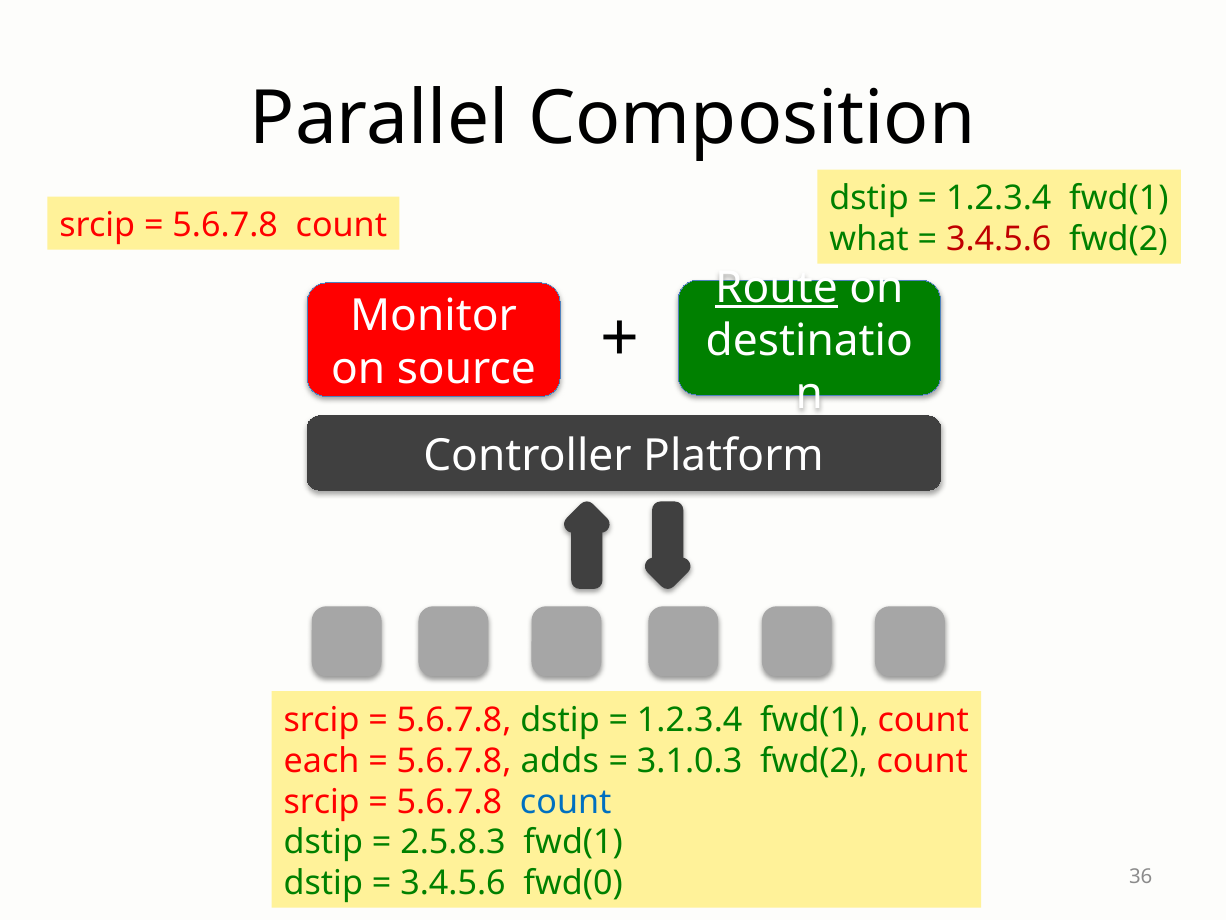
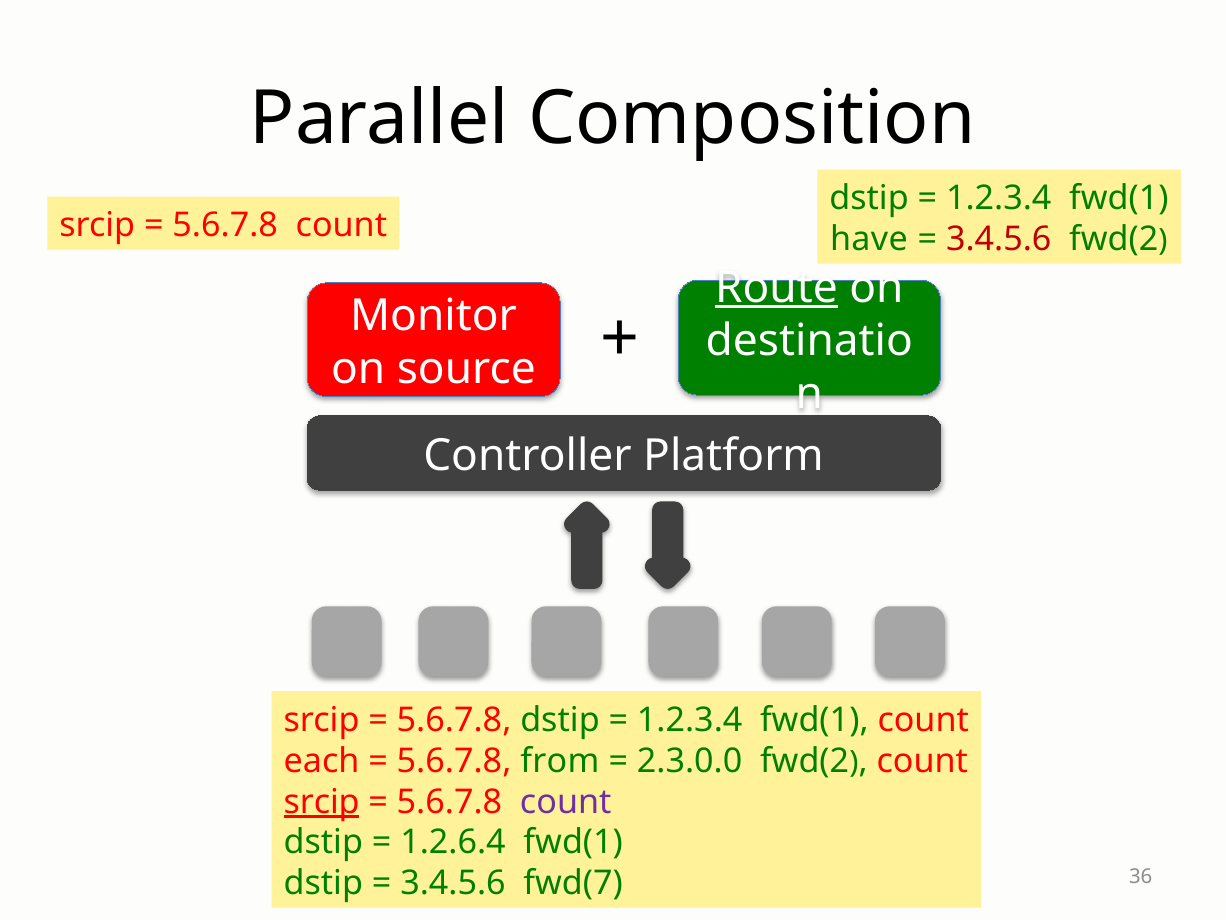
what: what -> have
adds: adds -> from
3.1.0.3: 3.1.0.3 -> 2.3.0.0
srcip at (322, 801) underline: none -> present
count at (566, 801) colour: blue -> purple
2.5.8.3: 2.5.8.3 -> 1.2.6.4
fwd(0: fwd(0 -> fwd(7
